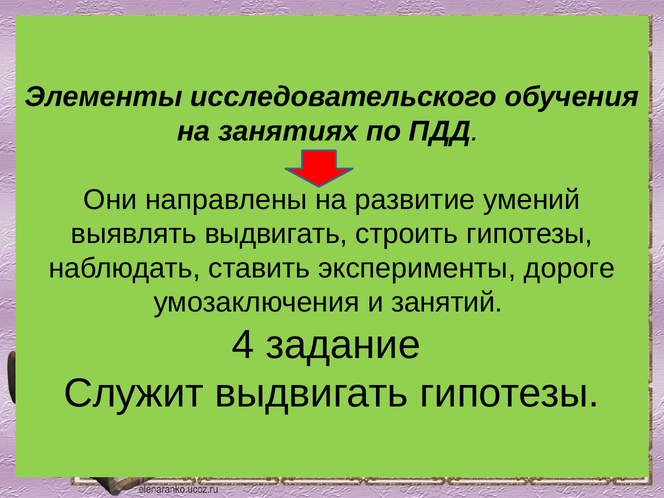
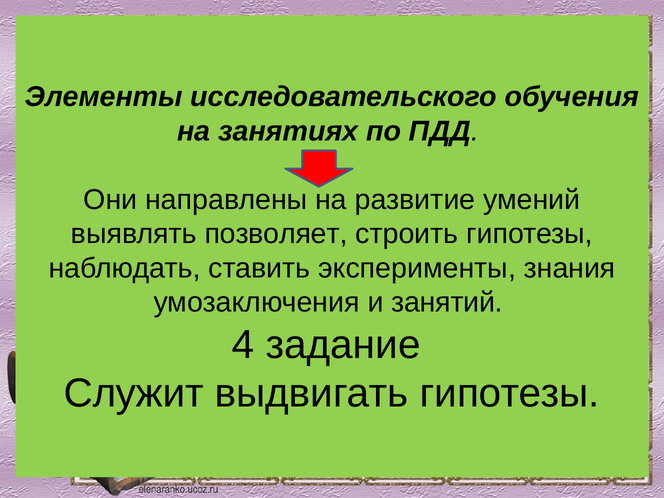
выявлять выдвигать: выдвигать -> позволяет
дороге: дороге -> знания
